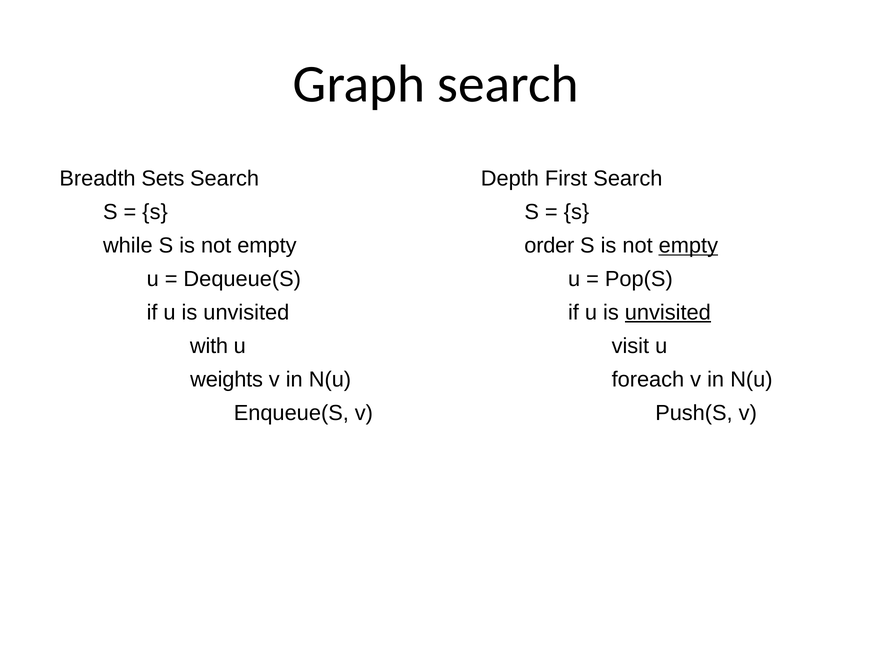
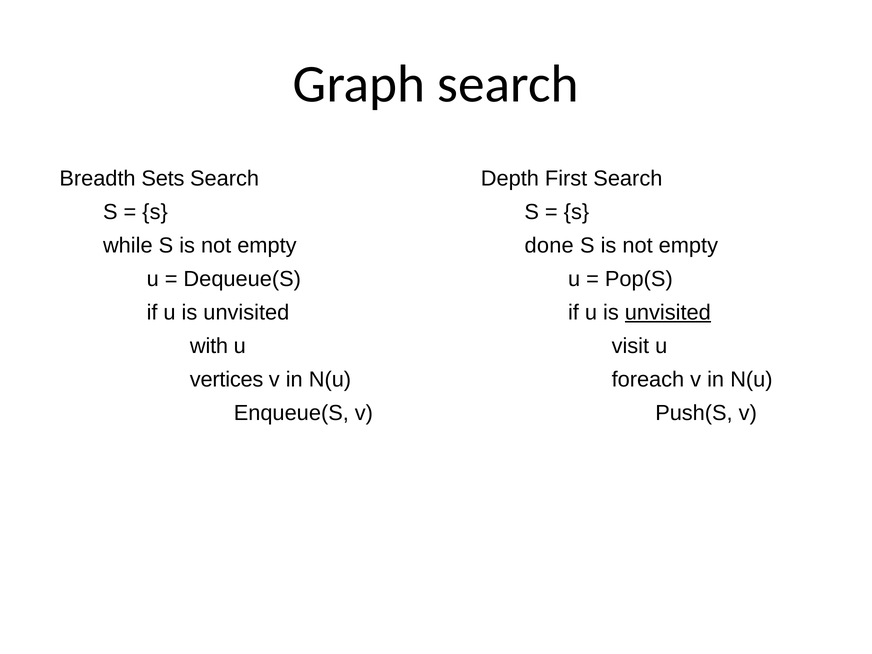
order: order -> done
empty at (688, 246) underline: present -> none
weights: weights -> vertices
